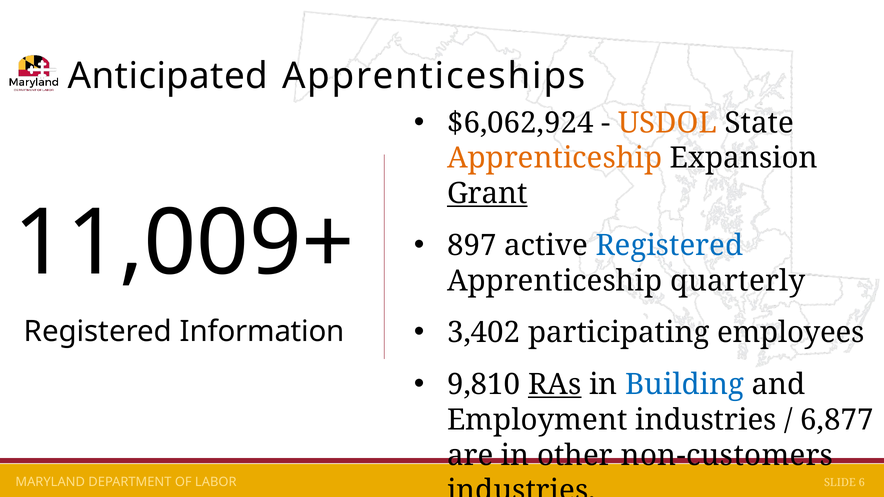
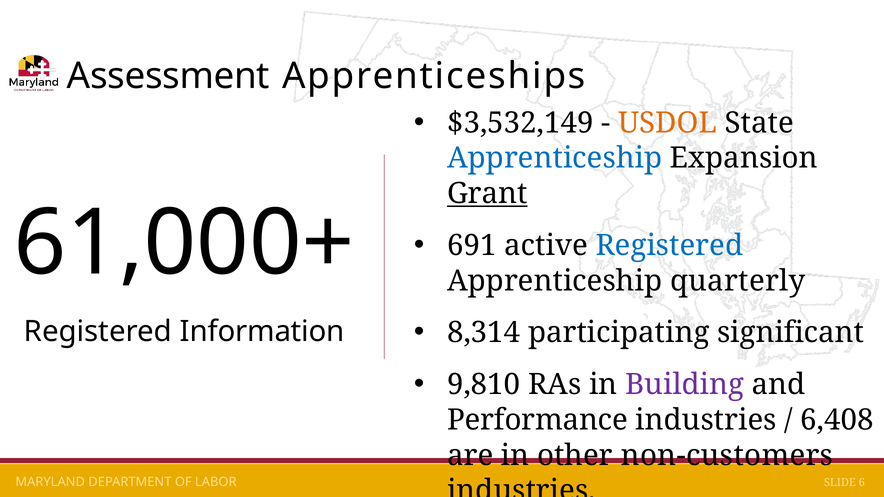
Anticipated: Anticipated -> Assessment
$6,062,924: $6,062,924 -> $3,532,149
Apprenticeship at (555, 158) colour: orange -> blue
11,009+: 11,009+ -> 61,000+
897: 897 -> 691
3,402: 3,402 -> 8,314
employees: employees -> significant
RAs underline: present -> none
Building colour: blue -> purple
Employment: Employment -> Performance
6,877: 6,877 -> 6,408
